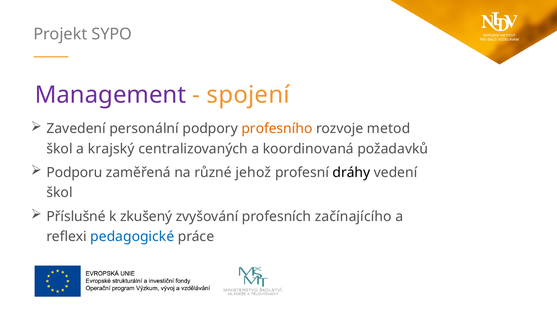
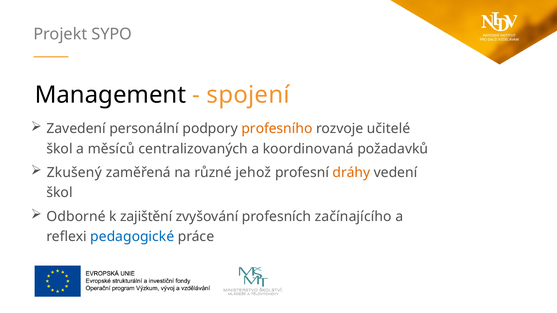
Management colour: purple -> black
metod: metod -> učitelé
krajský: krajský -> měsíců
Podporu: Podporu -> Zkušený
dráhy colour: black -> orange
Příslušné: Příslušné -> Odborné
zkušený: zkušený -> zajištění
